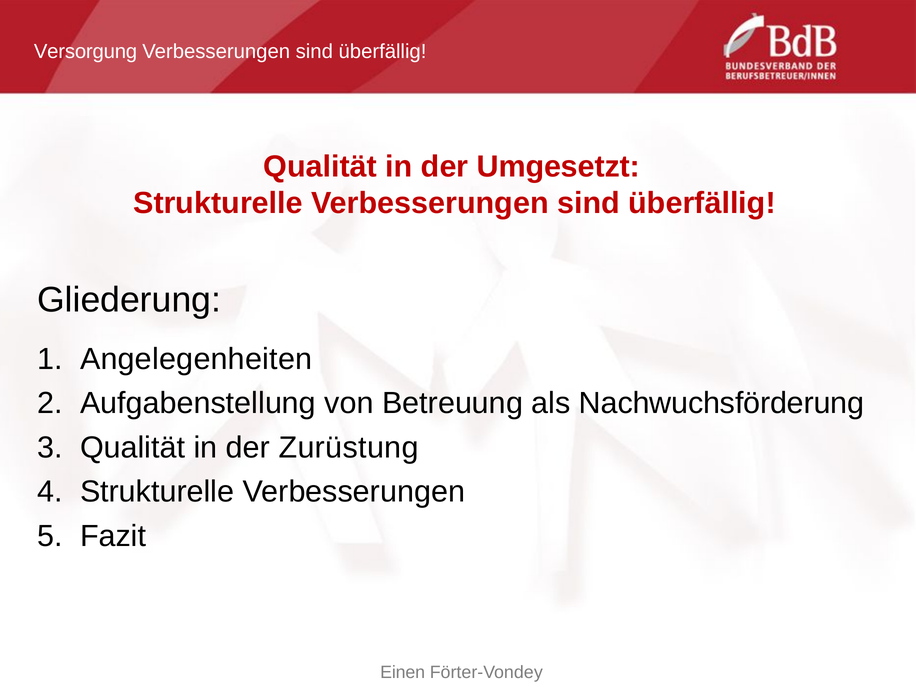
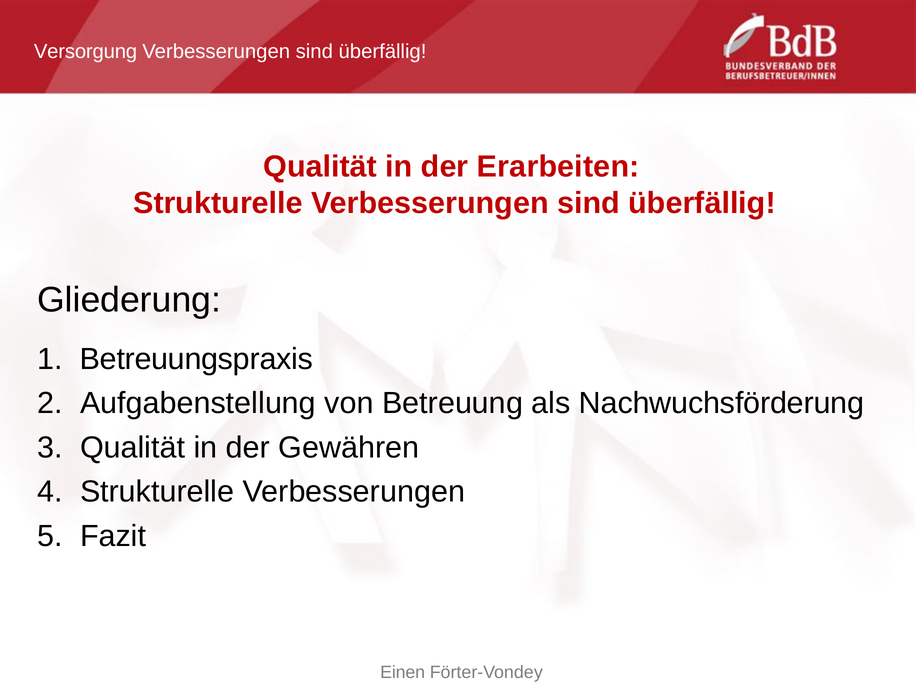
Umgesetzt: Umgesetzt -> Erarbeiten
Angelegenheiten: Angelegenheiten -> Betreuungspraxis
Zurüstung: Zurüstung -> Gewähren
